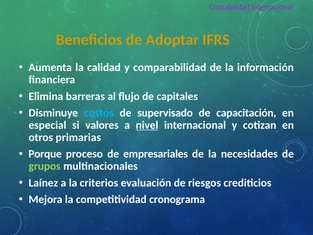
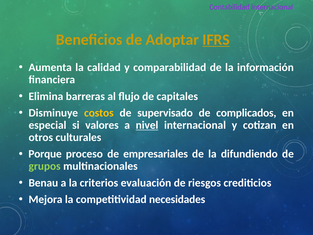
IFRS underline: none -> present
costos colour: light blue -> yellow
capacitación: capacitación -> complicados
primarias: primarias -> culturales
necesidades: necesidades -> difundiendo
Laínez: Laínez -> Benau
cronograma: cronograma -> necesidades
